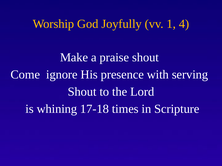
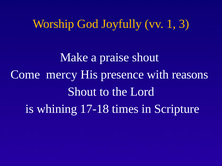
4: 4 -> 3
ignore: ignore -> mercy
serving: serving -> reasons
